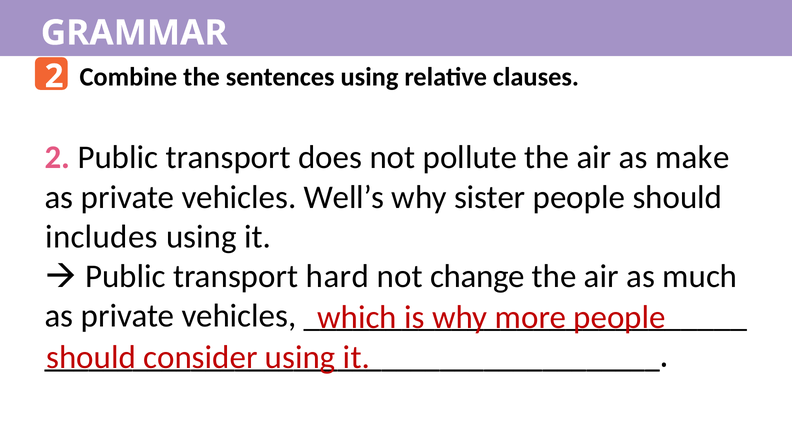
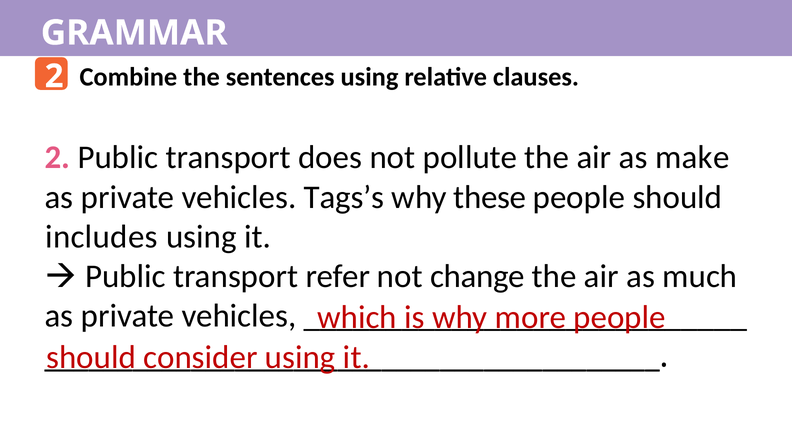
Well’s: Well’s -> Tags’s
sister: sister -> these
hard: hard -> refer
